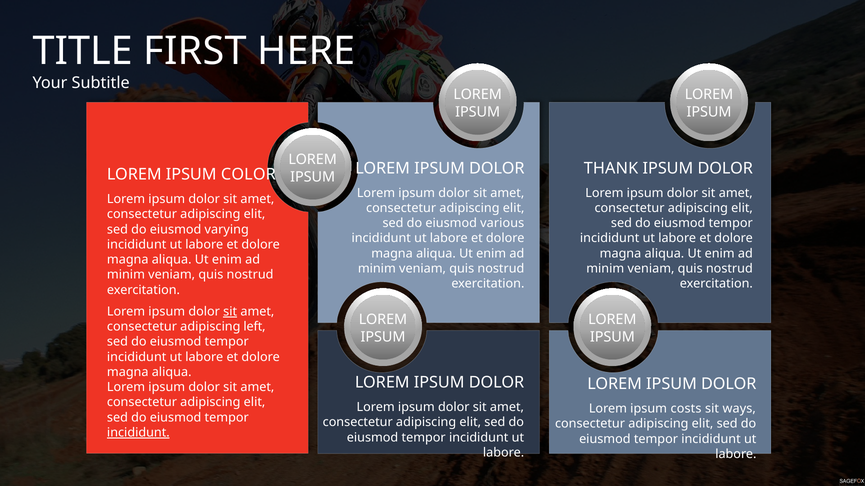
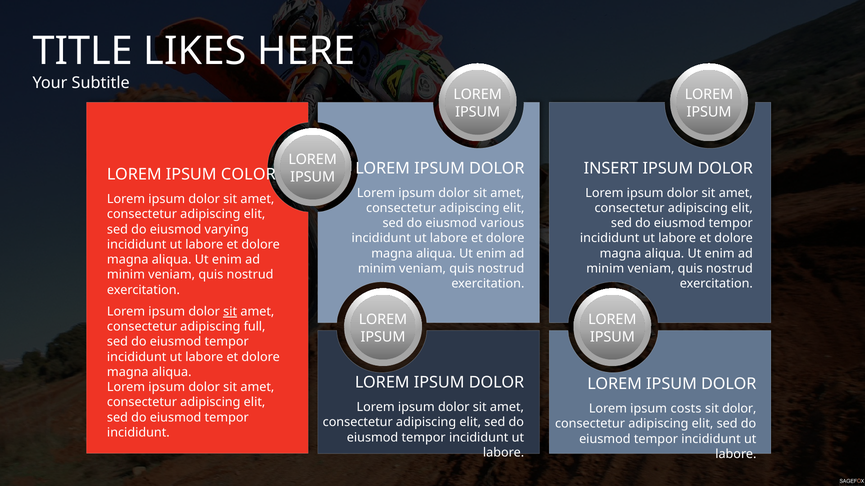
FIRST: FIRST -> LIKES
THANK: THANK -> INSERT
left: left -> full
sit ways: ways -> dolor
incididunt at (138, 433) underline: present -> none
